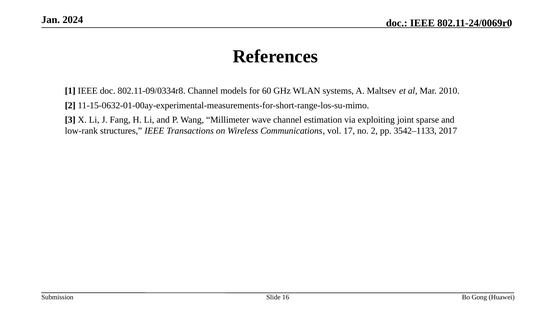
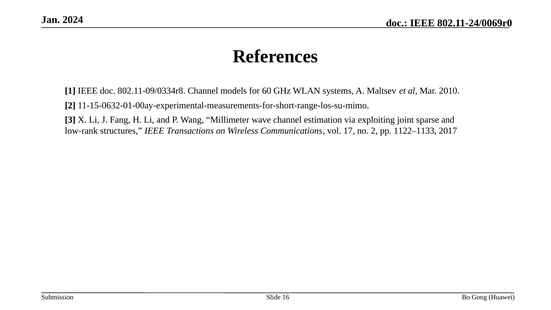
3542–1133: 3542–1133 -> 1122–1133
